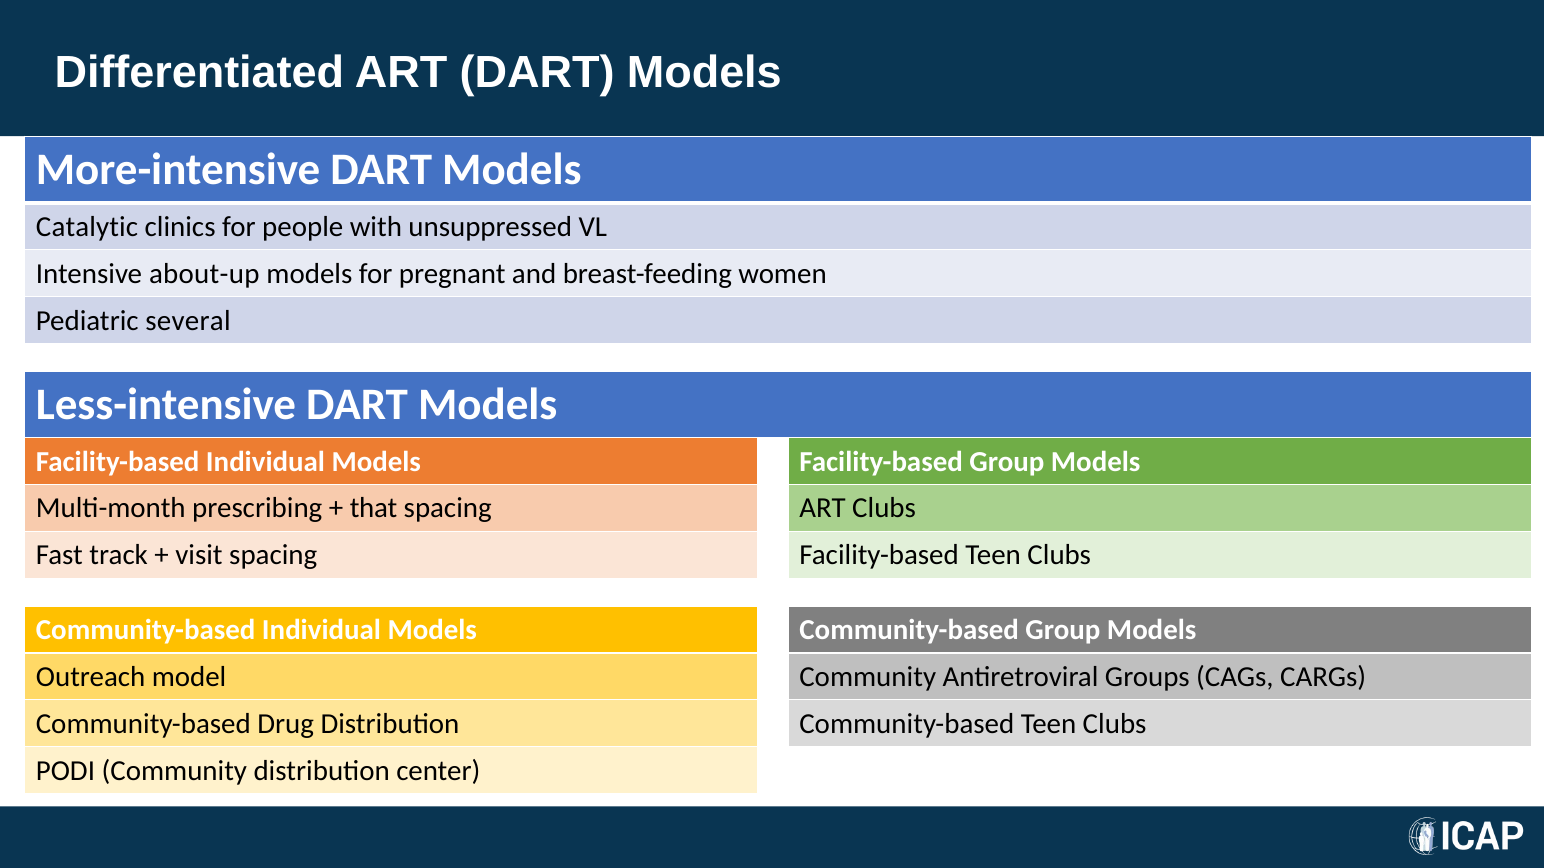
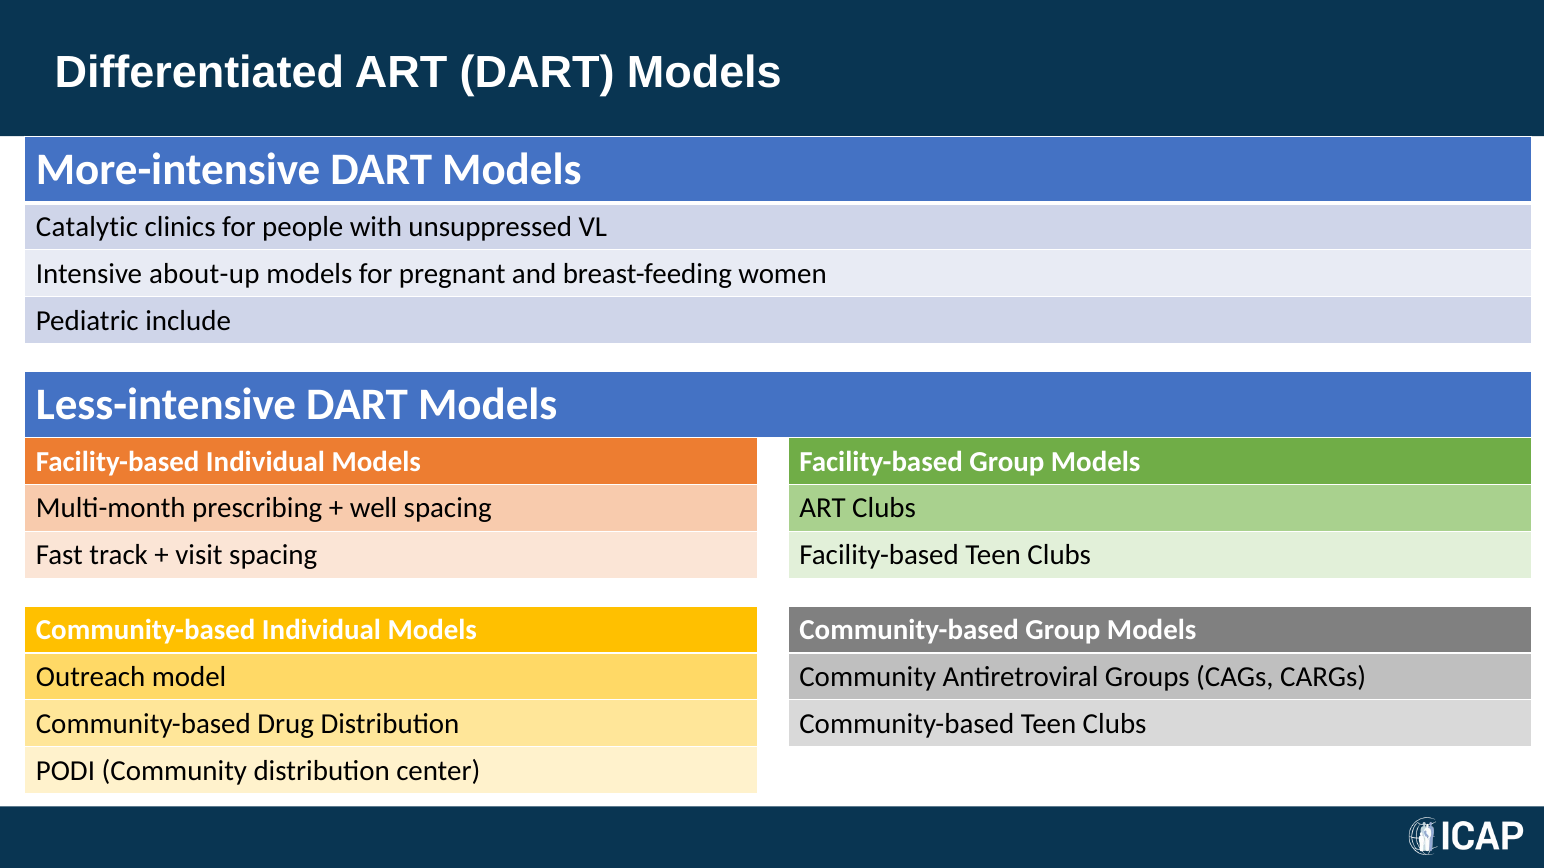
several: several -> include
that: that -> well
